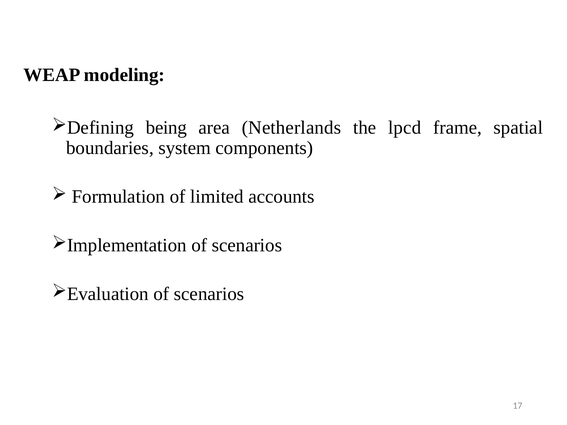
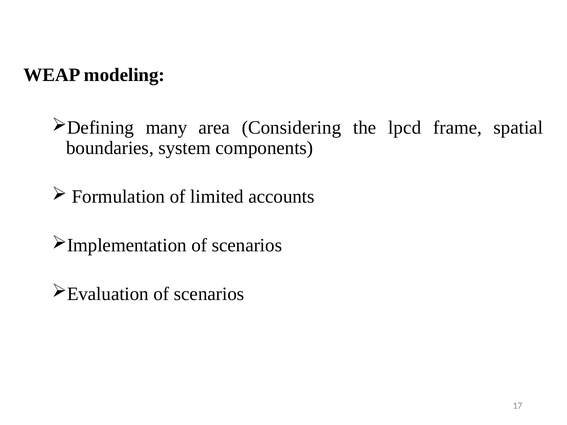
being: being -> many
Netherlands: Netherlands -> Considering
